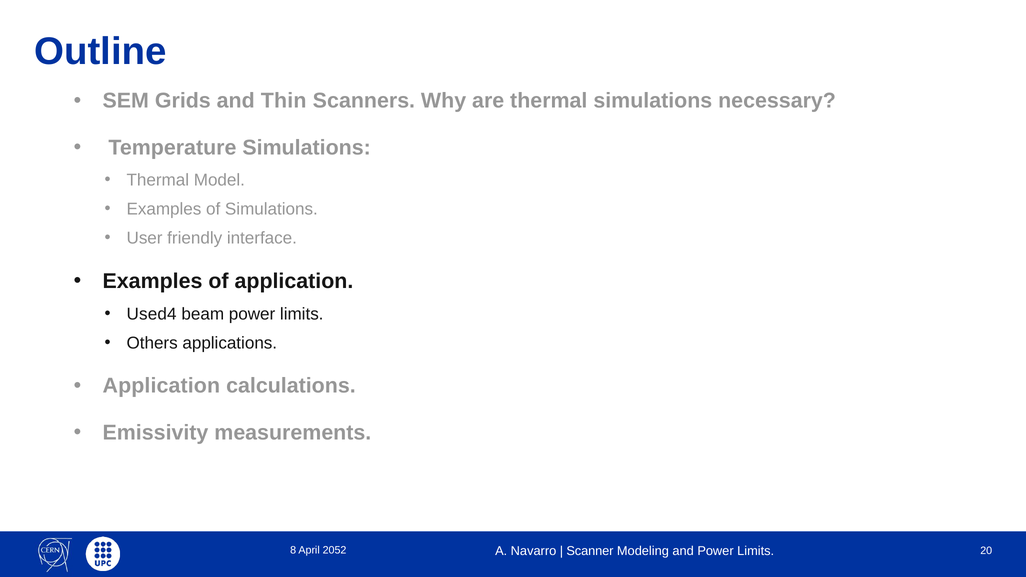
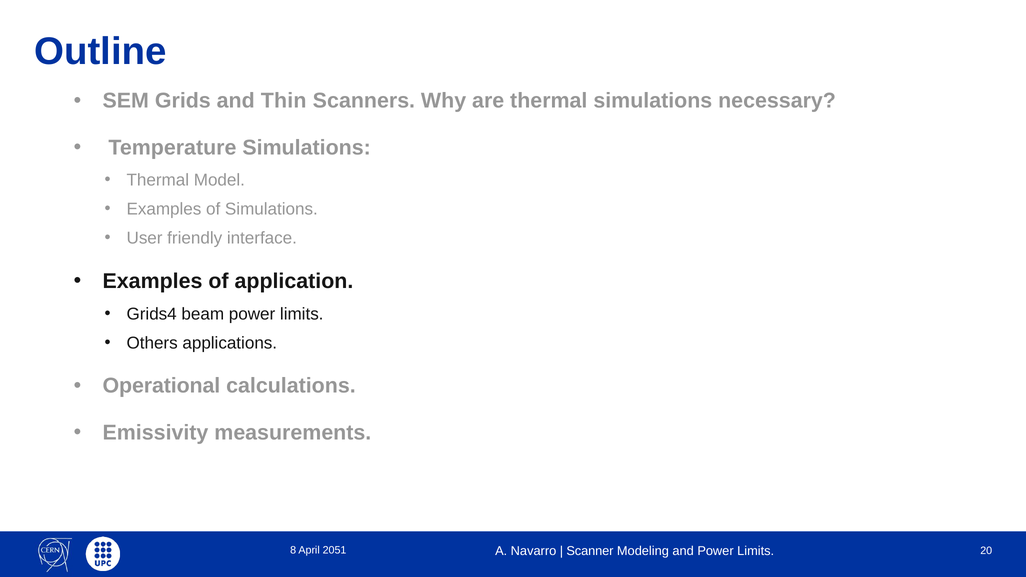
Used4: Used4 -> Grids4
Application at (161, 386): Application -> Operational
2052: 2052 -> 2051
